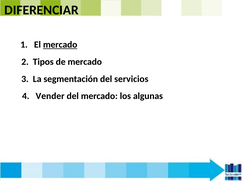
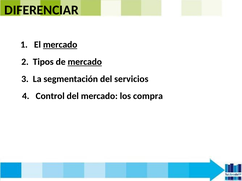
mercado at (85, 62) underline: none -> present
Vender: Vender -> Control
algunas: algunas -> compra
